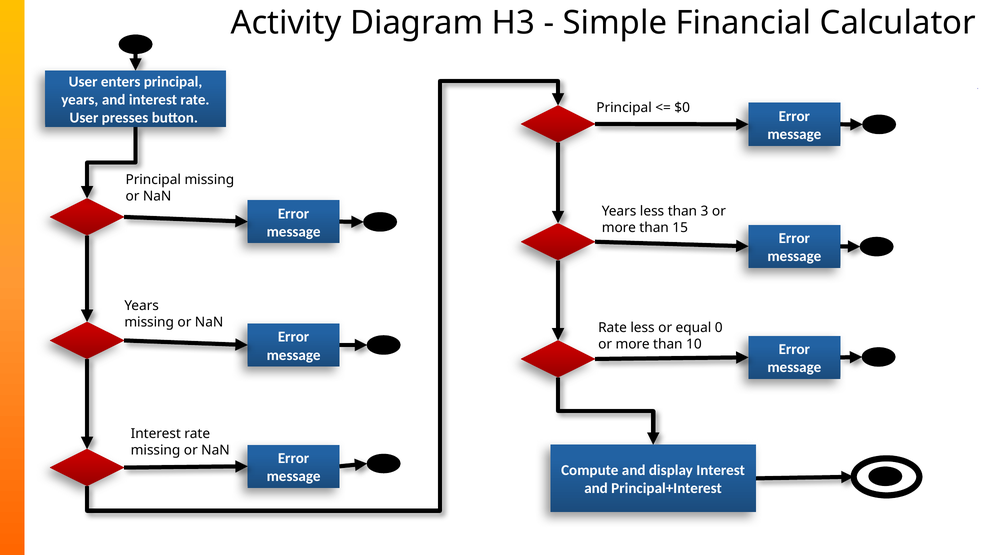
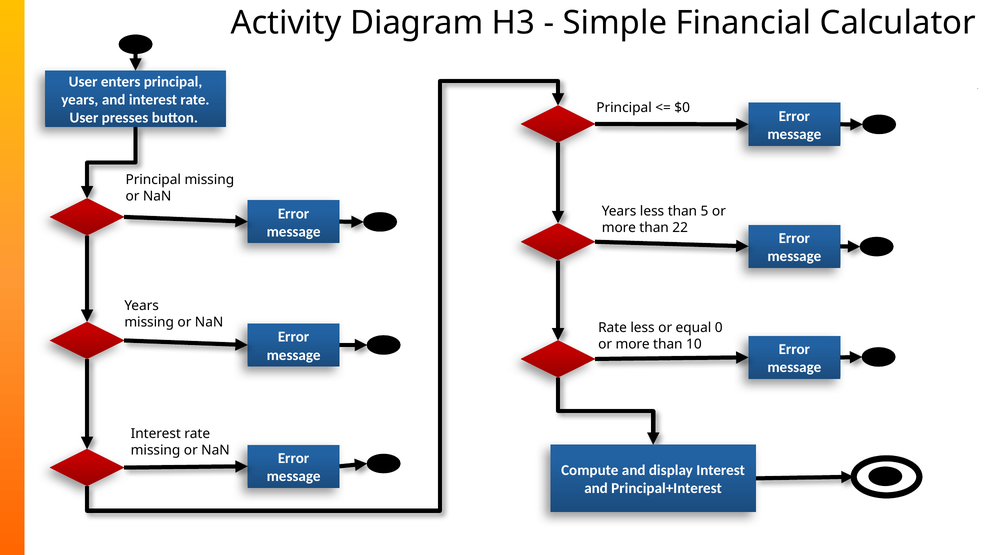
3: 3 -> 5
15: 15 -> 22
